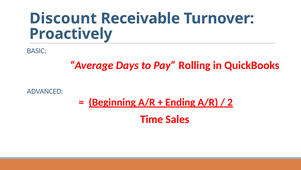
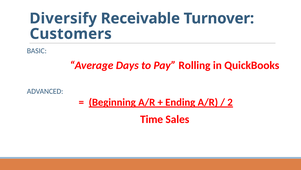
Discount: Discount -> Diversify
Proactively: Proactively -> Customers
